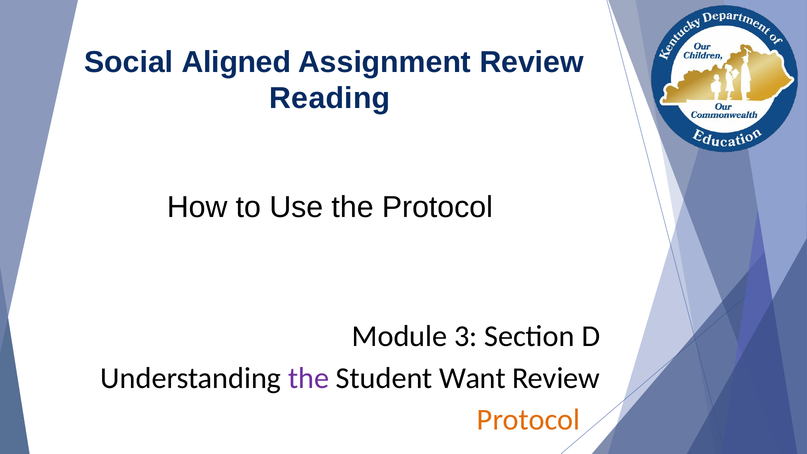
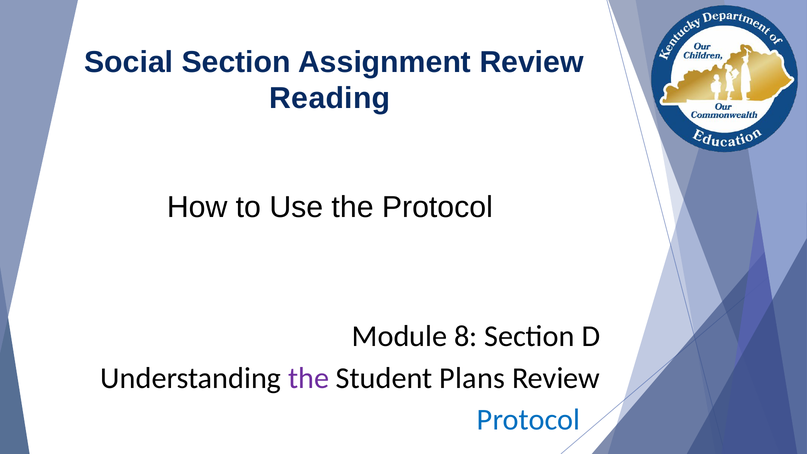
Social Aligned: Aligned -> Section
3: 3 -> 8
Want: Want -> Plans
Protocol at (529, 420) colour: orange -> blue
